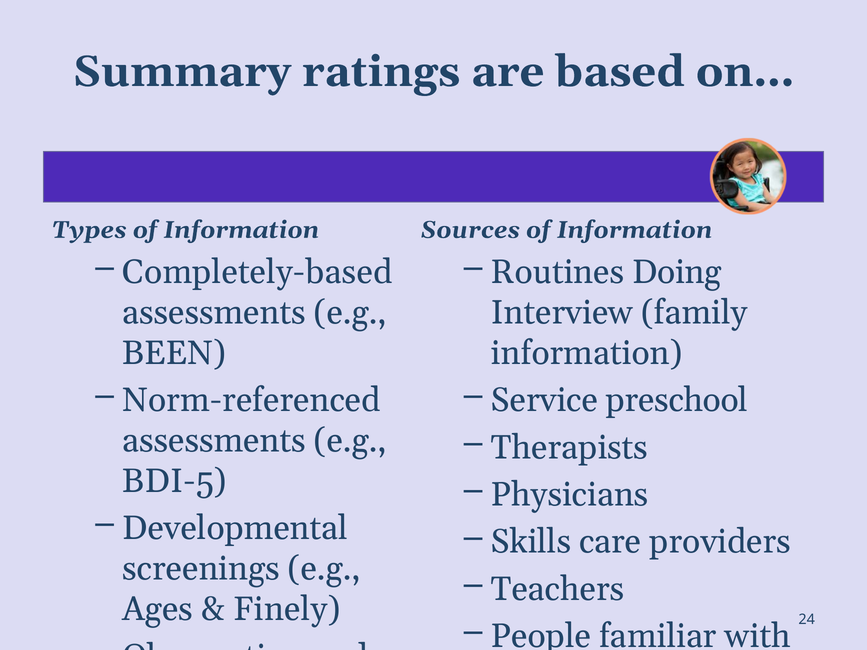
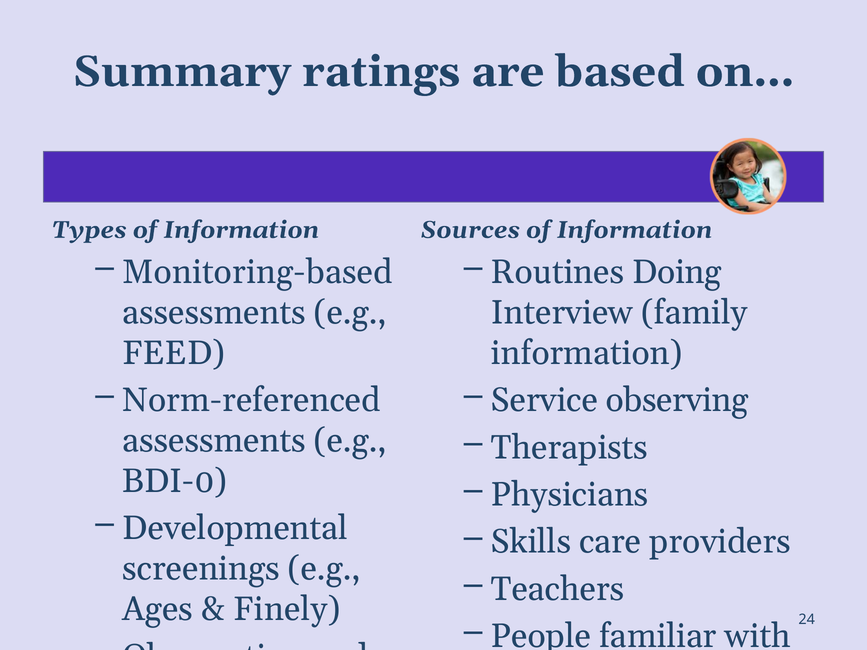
Completely-based: Completely-based -> Monitoring-based
BEEN: BEEN -> FEED
preschool: preschool -> observing
BDI-5: BDI-5 -> BDI-0
